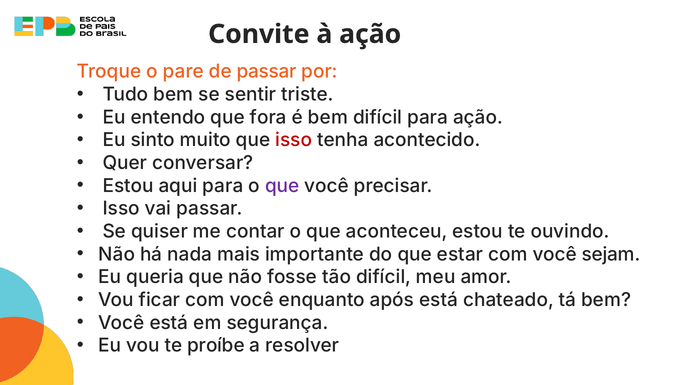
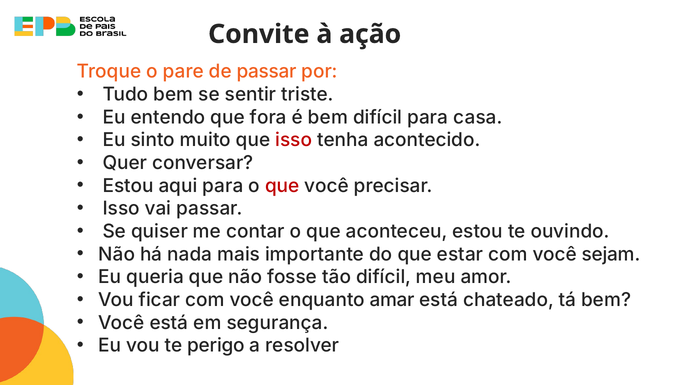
para ação: ação -> casa
que at (282, 186) colour: purple -> red
após: após -> amar
proíbe: proíbe -> perigo
